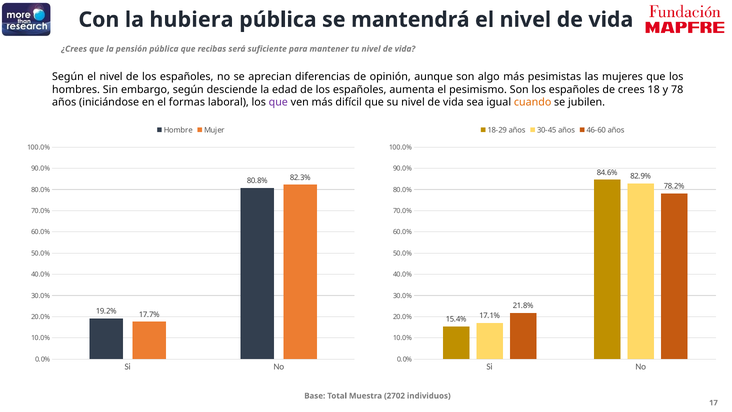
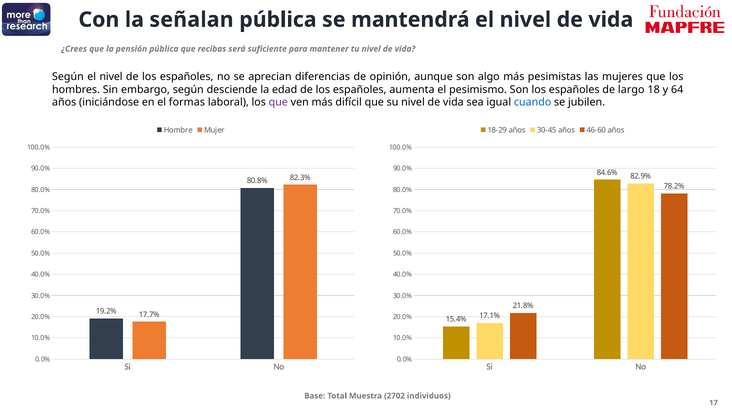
hubiera: hubiera -> señalan
crees: crees -> largo
78: 78 -> 64
cuando colour: orange -> blue
